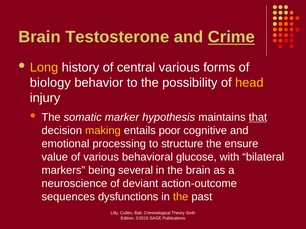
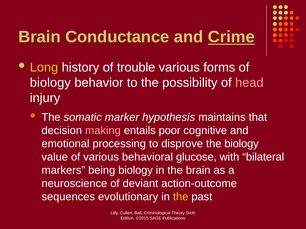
Testosterone: Testosterone -> Conductance
central: central -> trouble
head colour: yellow -> pink
that underline: present -> none
making colour: yellow -> pink
structure: structure -> disprove
the ensure: ensure -> biology
being several: several -> biology
dysfunctions: dysfunctions -> evolutionary
